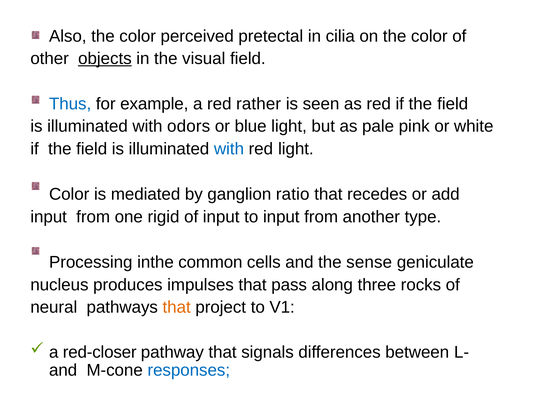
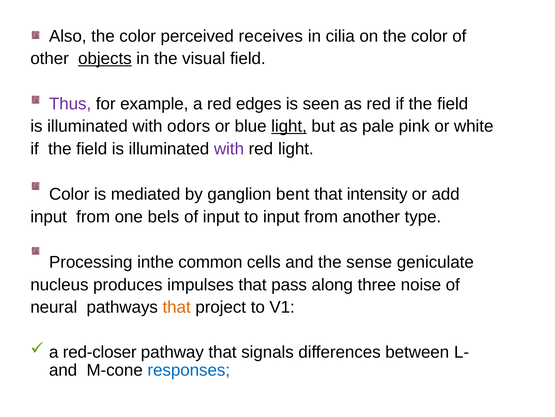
pretectal: pretectal -> receives
Thus colour: blue -> purple
rather: rather -> edges
light at (289, 126) underline: none -> present
with at (229, 148) colour: blue -> purple
ratio: ratio -> bent
recedes: recedes -> intensity
rigid: rigid -> bels
rocks: rocks -> noise
